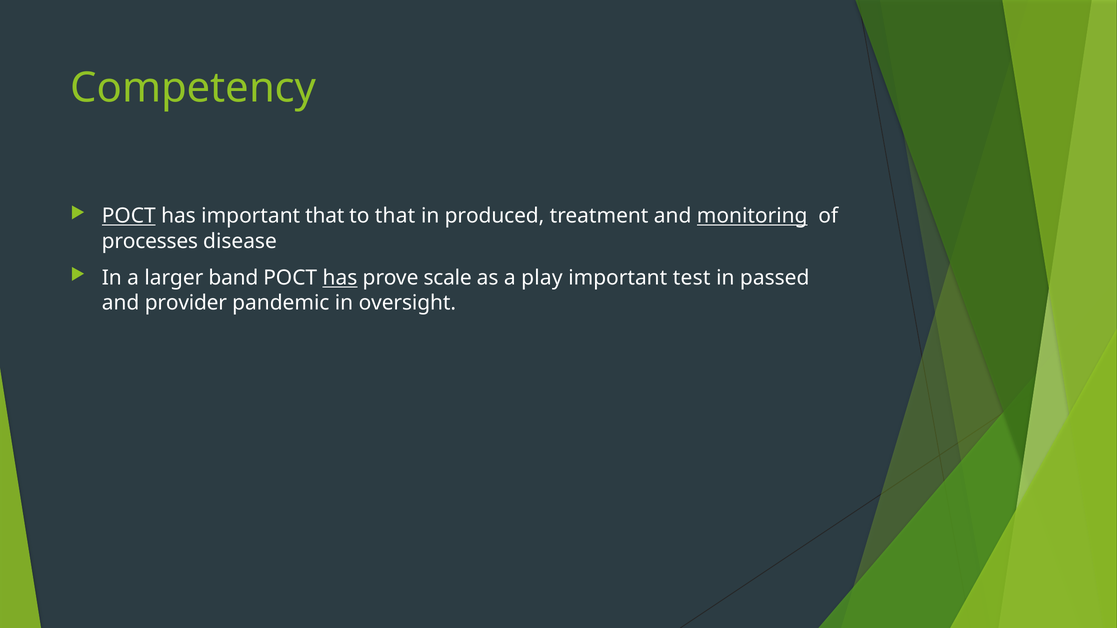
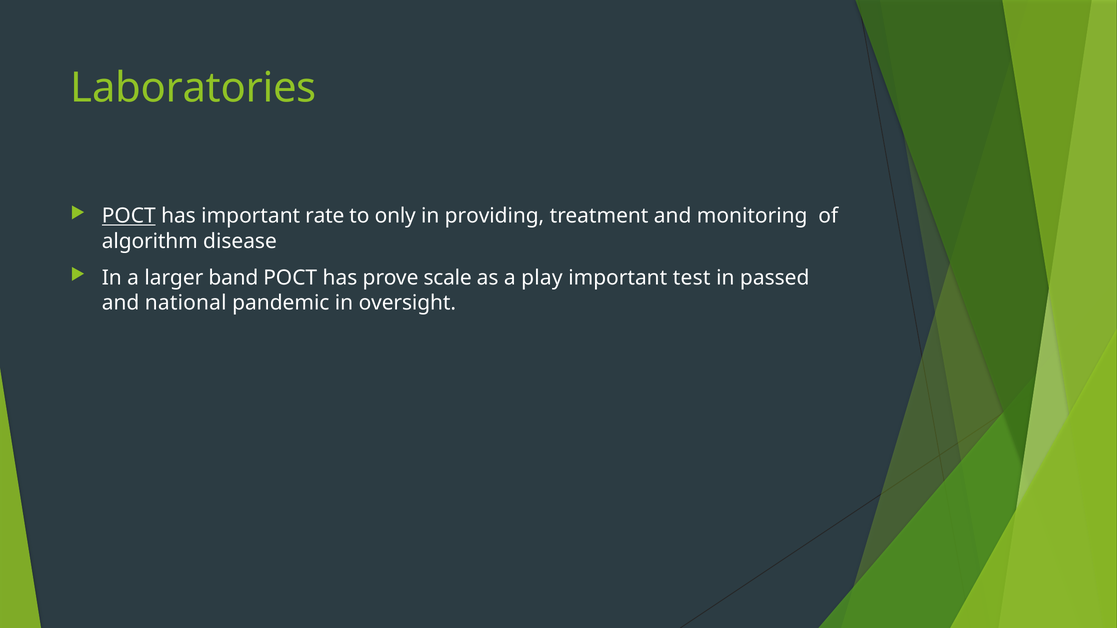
Competency: Competency -> Laboratories
important that: that -> rate
to that: that -> only
produced: produced -> providing
monitoring underline: present -> none
processes: processes -> algorithm
has at (340, 278) underline: present -> none
provider: provider -> national
